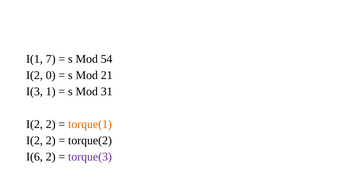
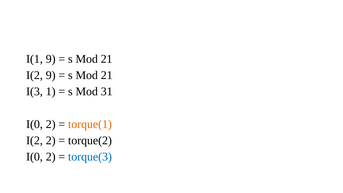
I(1 7: 7 -> 9
54 at (107, 59): 54 -> 21
I(2 0: 0 -> 9
I(2 at (34, 124): I(2 -> I(0
I(6 at (34, 157): I(6 -> I(0
torque(3 colour: purple -> blue
